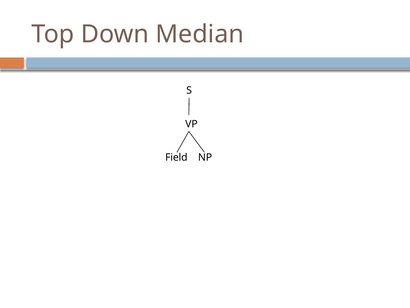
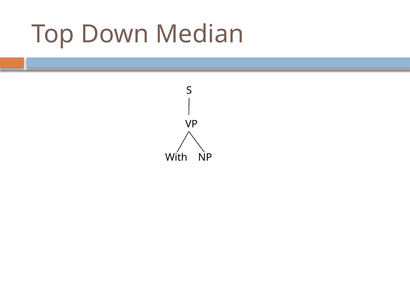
Field: Field -> With
